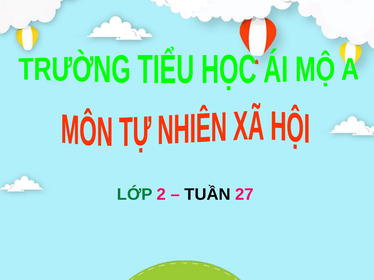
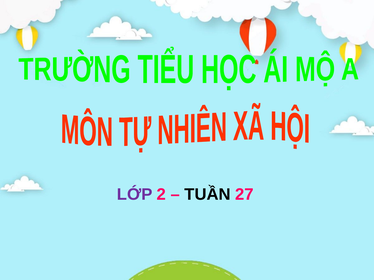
LỚP colour: green -> purple
